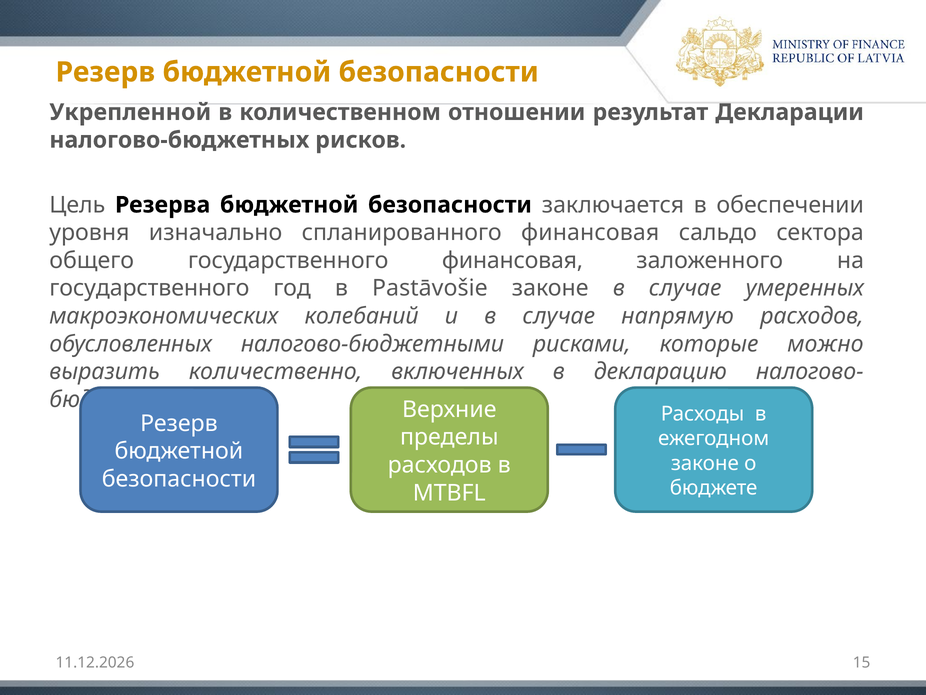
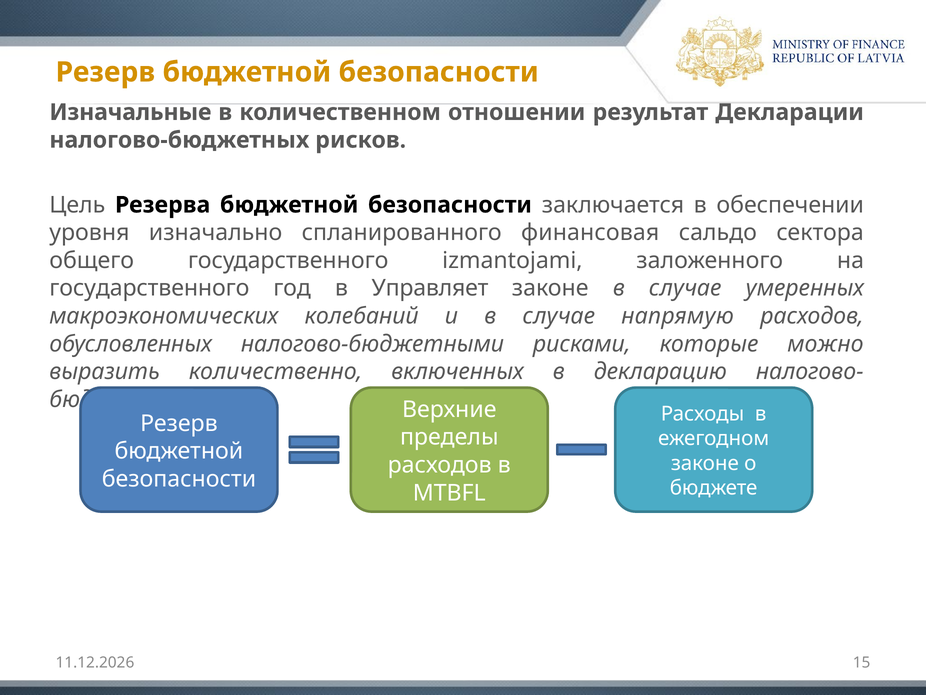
Укрепленной: Укрепленной -> Изначальные
государственного финансовая: финансовая -> izmantojami
Pastāvošie: Pastāvošie -> Управляет
